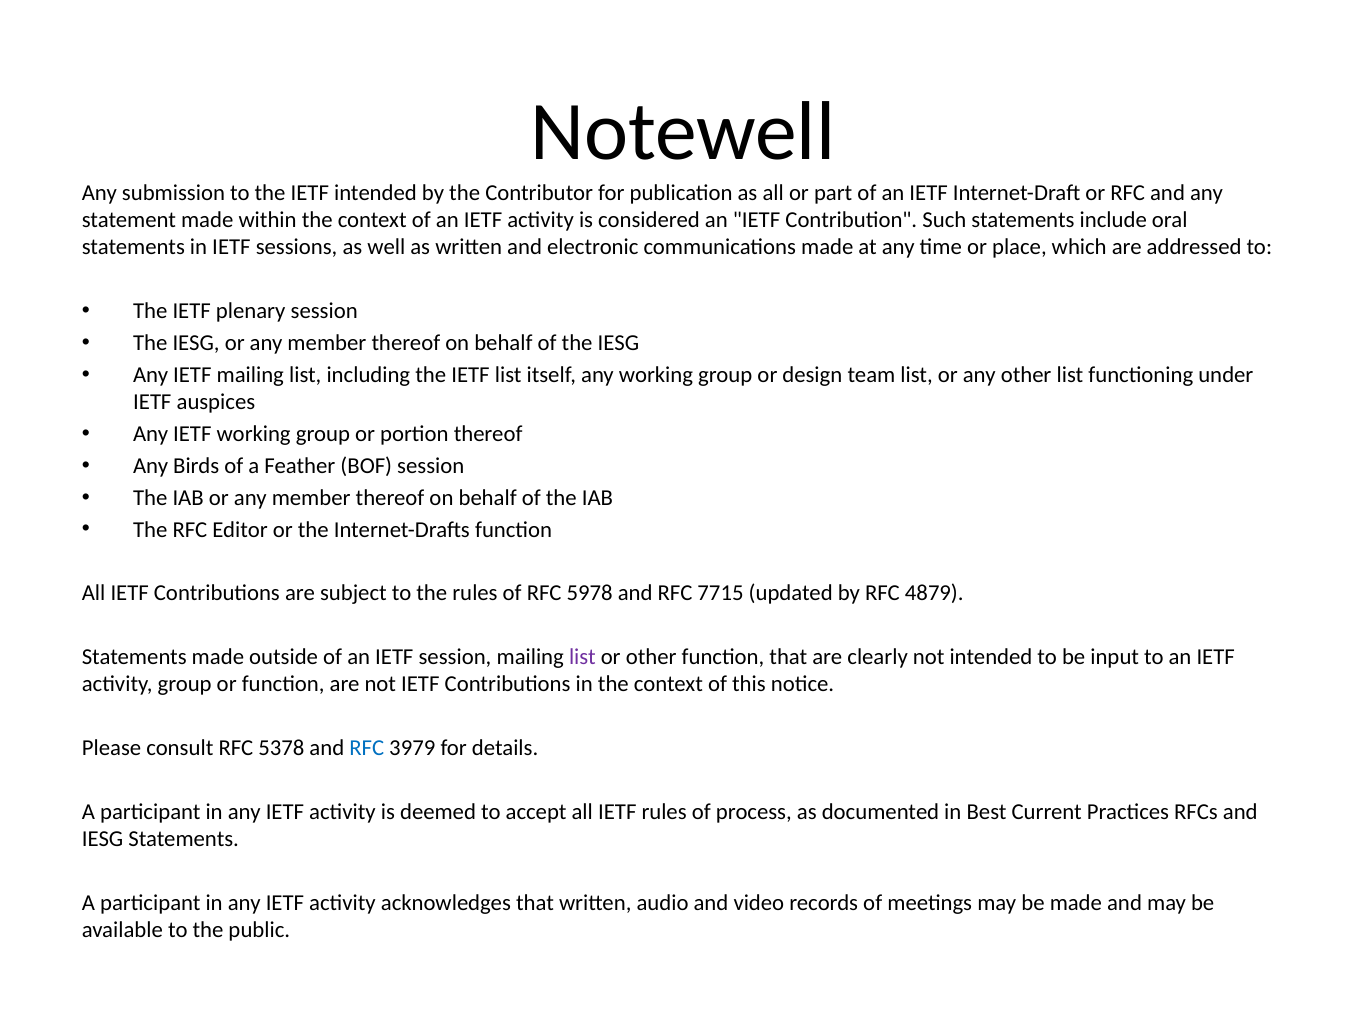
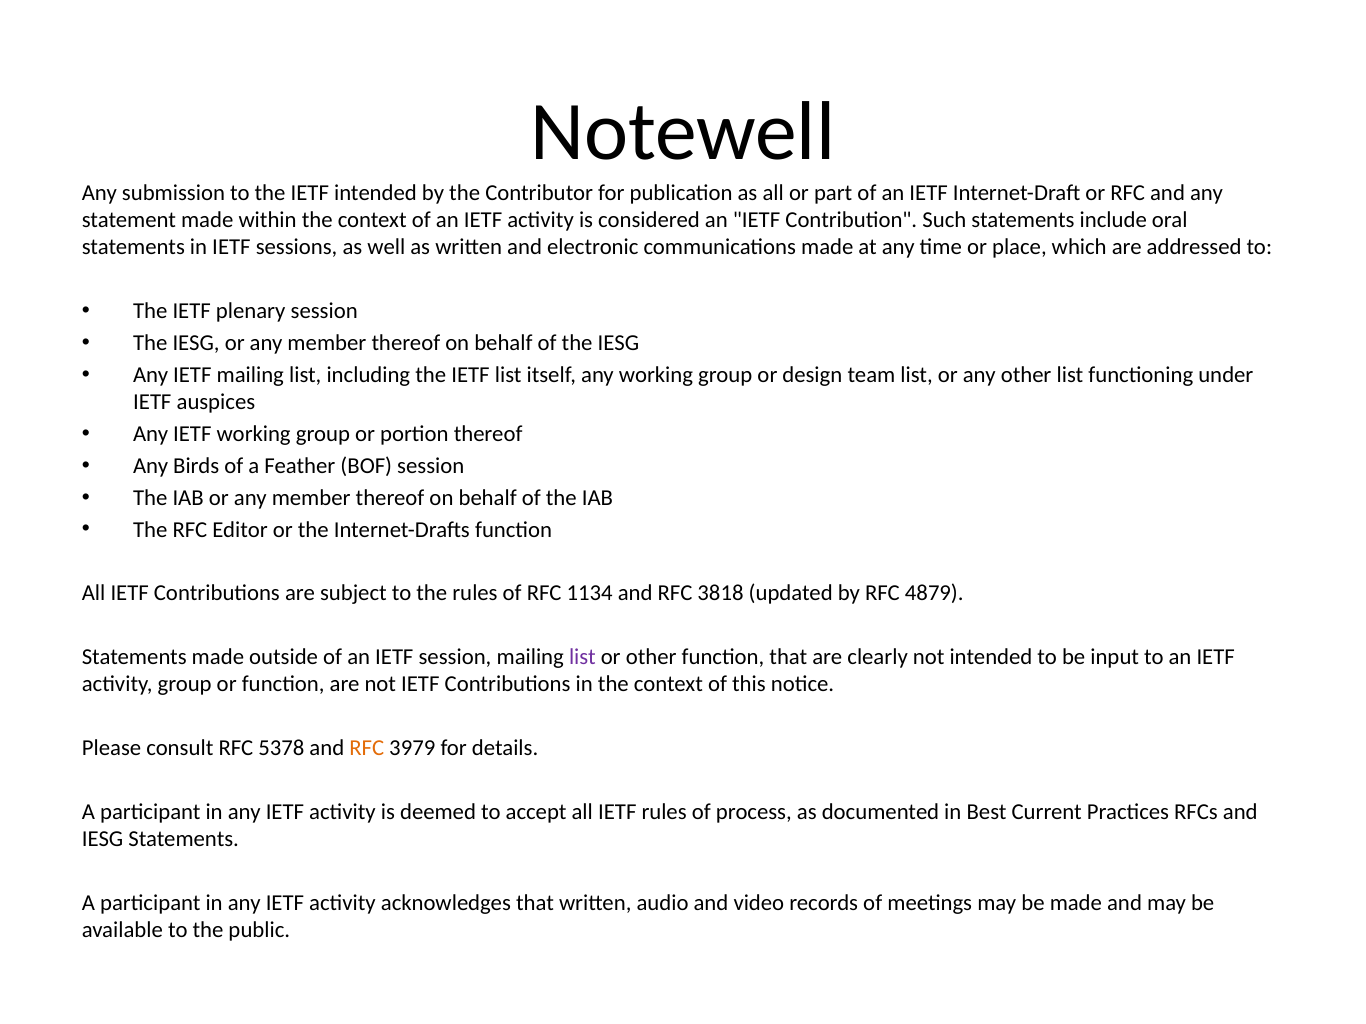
5978: 5978 -> 1134
7715: 7715 -> 3818
RFC at (367, 749) colour: blue -> orange
